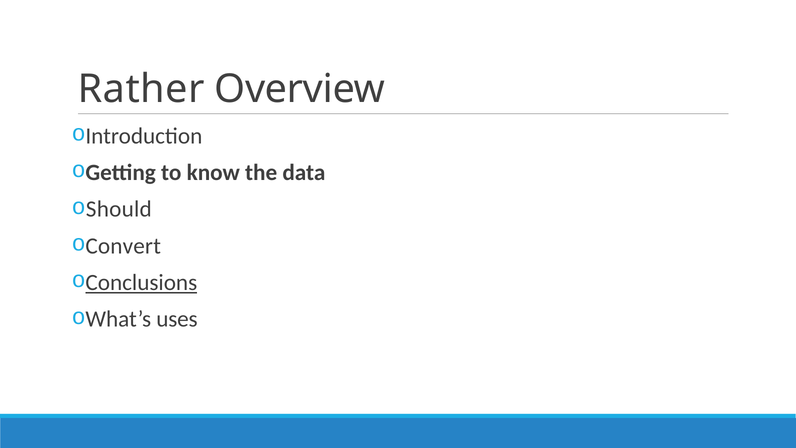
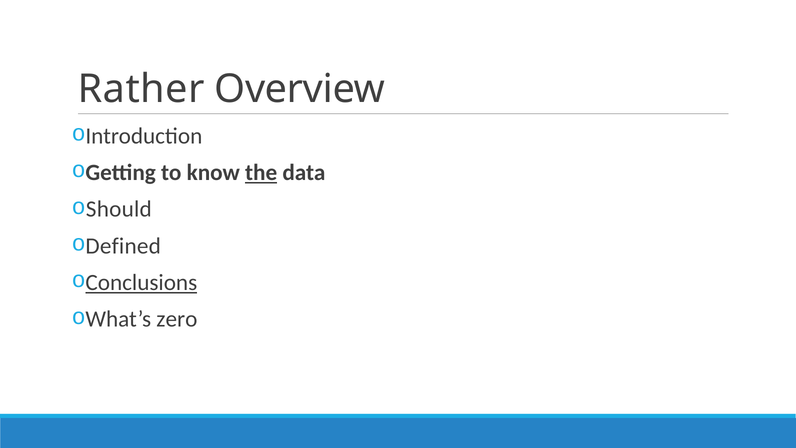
the underline: none -> present
Convert: Convert -> Defined
uses: uses -> zero
